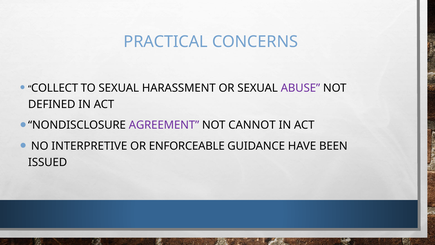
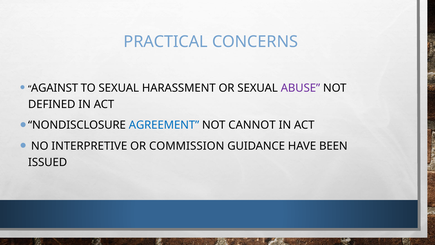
COLLECT: COLLECT -> AGAINST
AGREEMENT colour: purple -> blue
ENFORCEABLE: ENFORCEABLE -> COMMISSION
